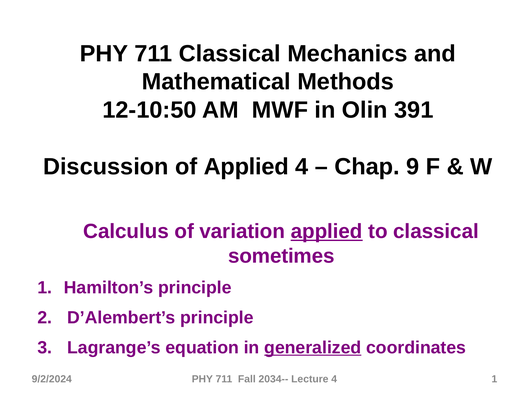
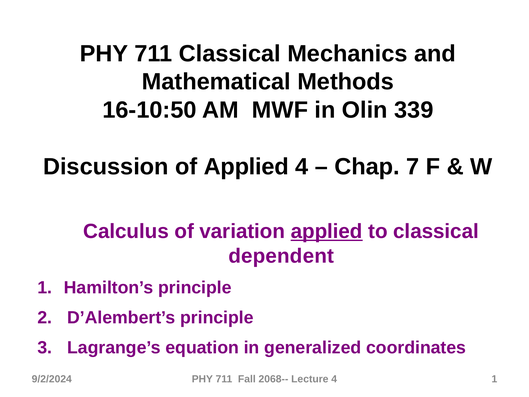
12-10:50: 12-10:50 -> 16-10:50
391: 391 -> 339
9: 9 -> 7
sometimes: sometimes -> dependent
generalized underline: present -> none
2034--: 2034-- -> 2068--
